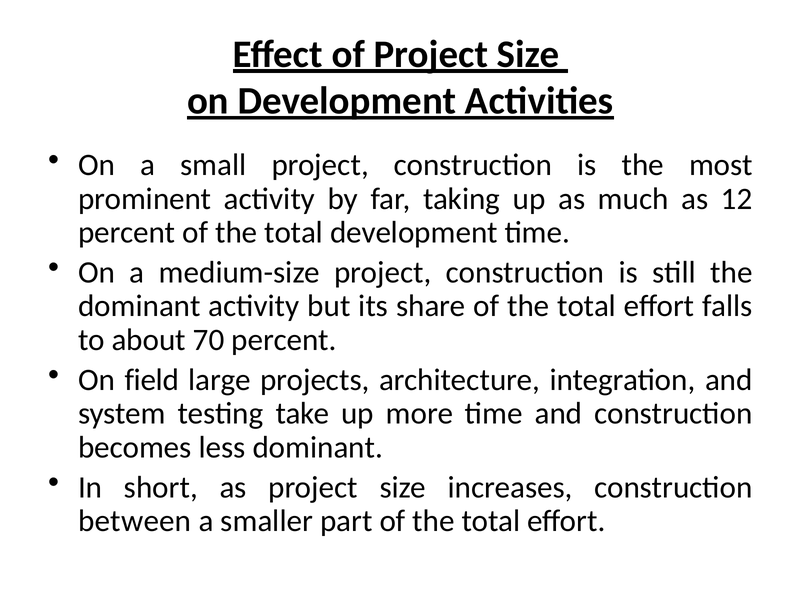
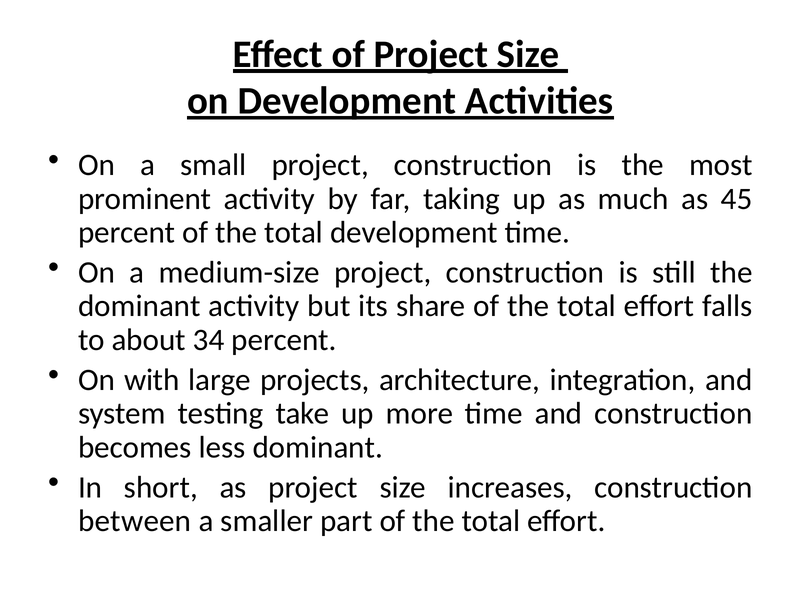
12: 12 -> 45
70: 70 -> 34
field: field -> with
